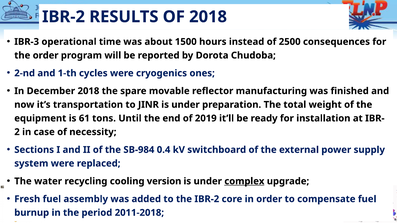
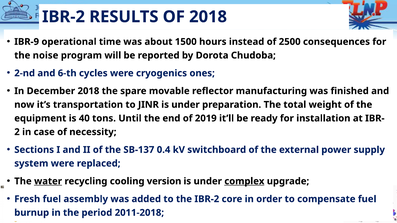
IBR-3: IBR-3 -> IBR-9
the order: order -> noise
1-th: 1-th -> 6-th
61: 61 -> 40
SB-984: SB-984 -> SB-137
water underline: none -> present
